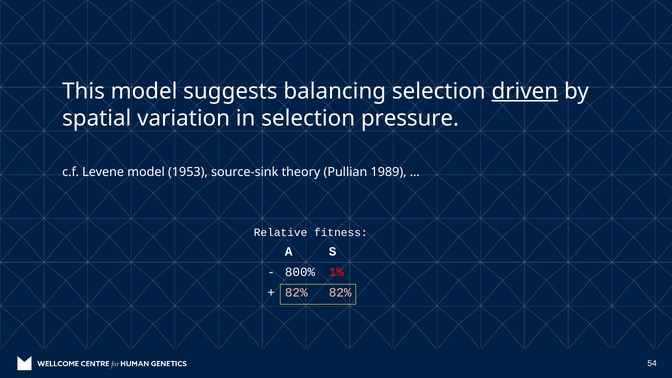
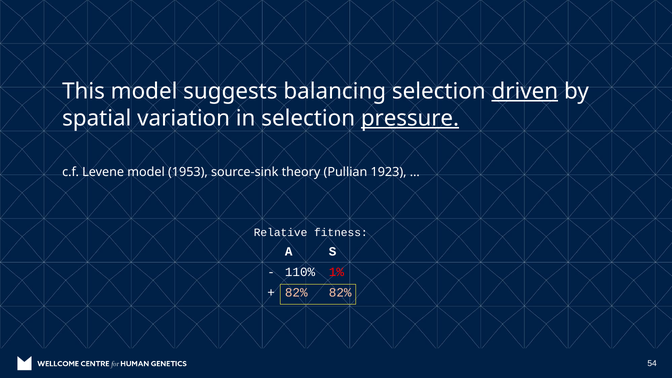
pressure underline: none -> present
1989: 1989 -> 1923
800%: 800% -> 110%
